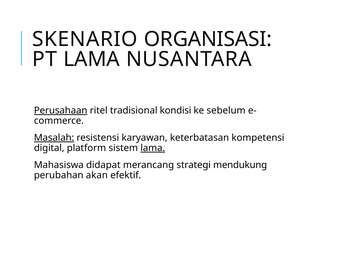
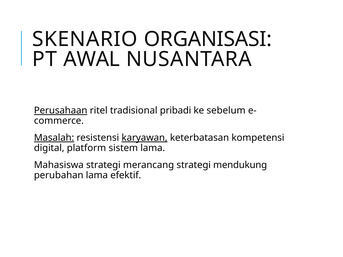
PT LAMA: LAMA -> AWAL
kondisi: kondisi -> pribadi
karyawan underline: none -> present
lama at (153, 148) underline: present -> none
Mahasiswa didapat: didapat -> strategi
perubahan akan: akan -> lama
